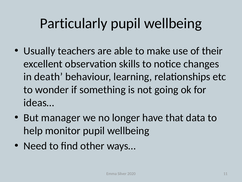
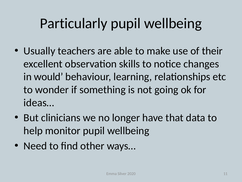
death: death -> would
manager: manager -> clinicians
